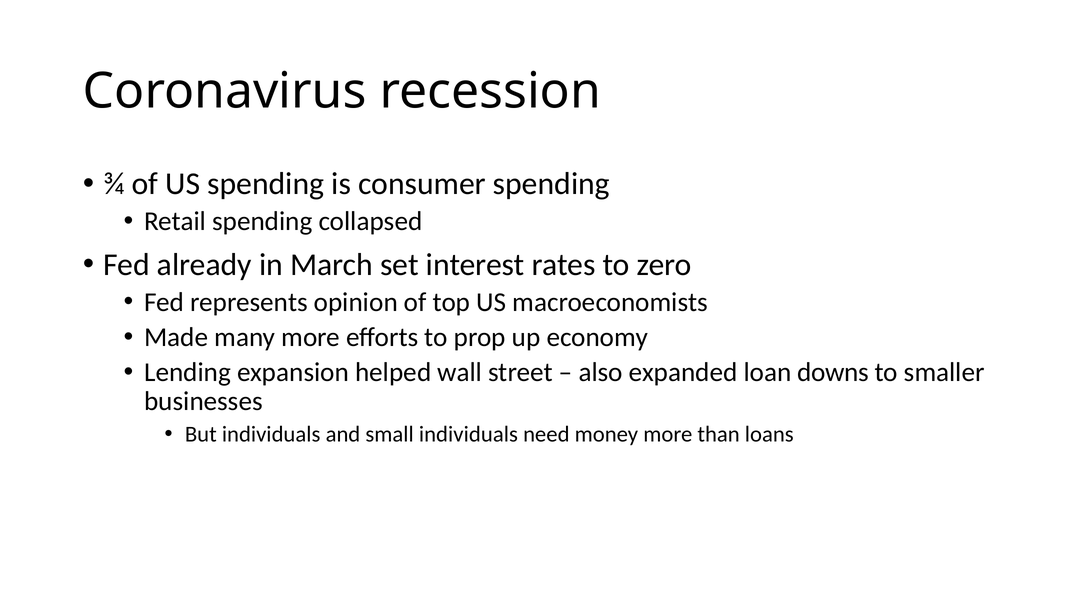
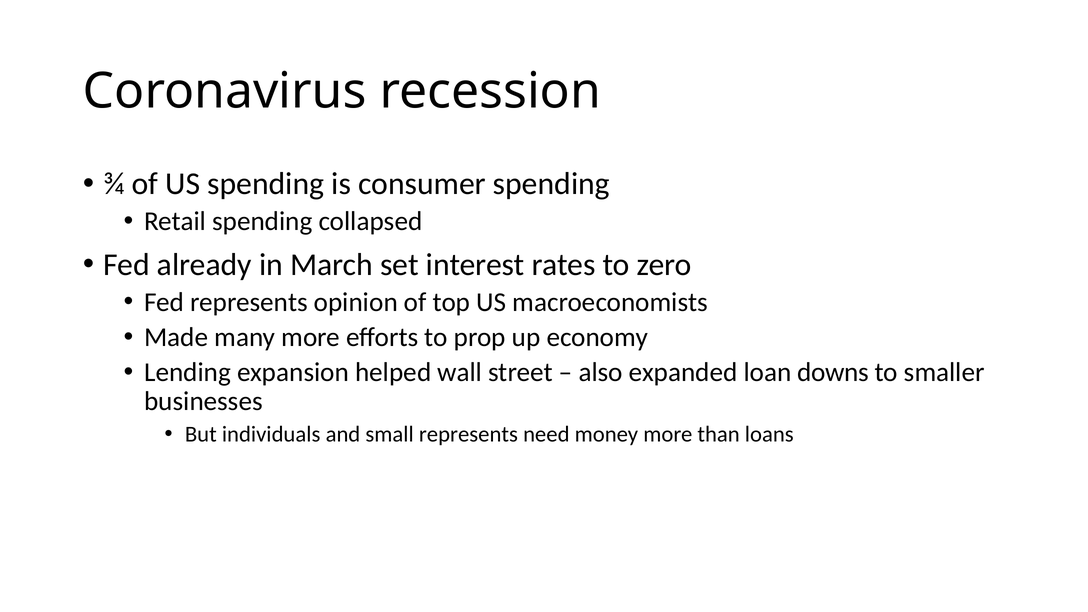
small individuals: individuals -> represents
